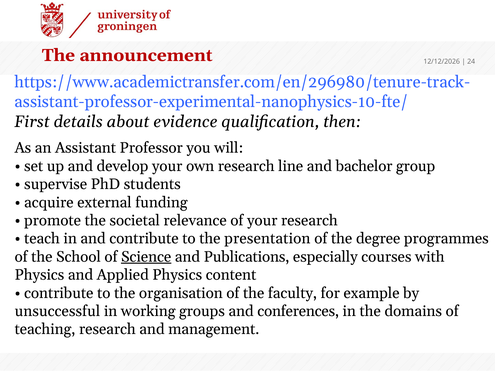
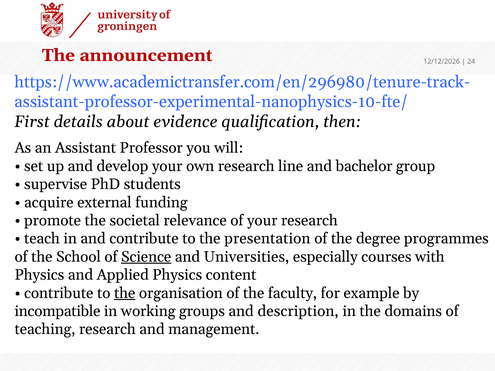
Publications: Publications -> Universities
the at (125, 293) underline: none -> present
unsuccessful: unsuccessful -> incompatible
conferences: conferences -> description
